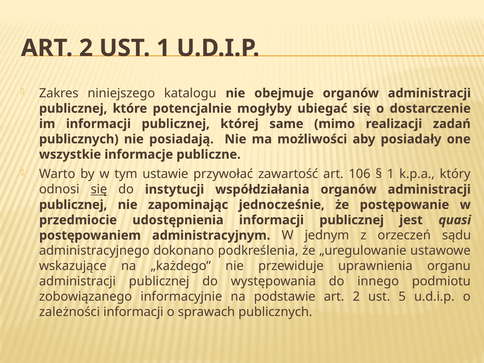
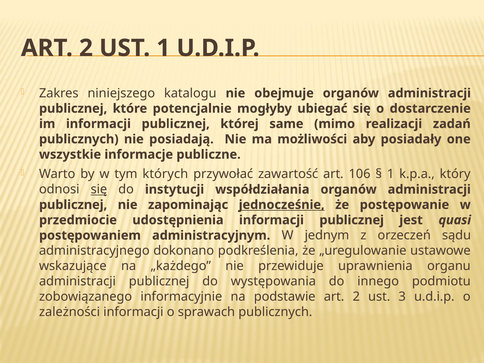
ustawie: ustawie -> których
jednocześnie underline: none -> present
5: 5 -> 3
